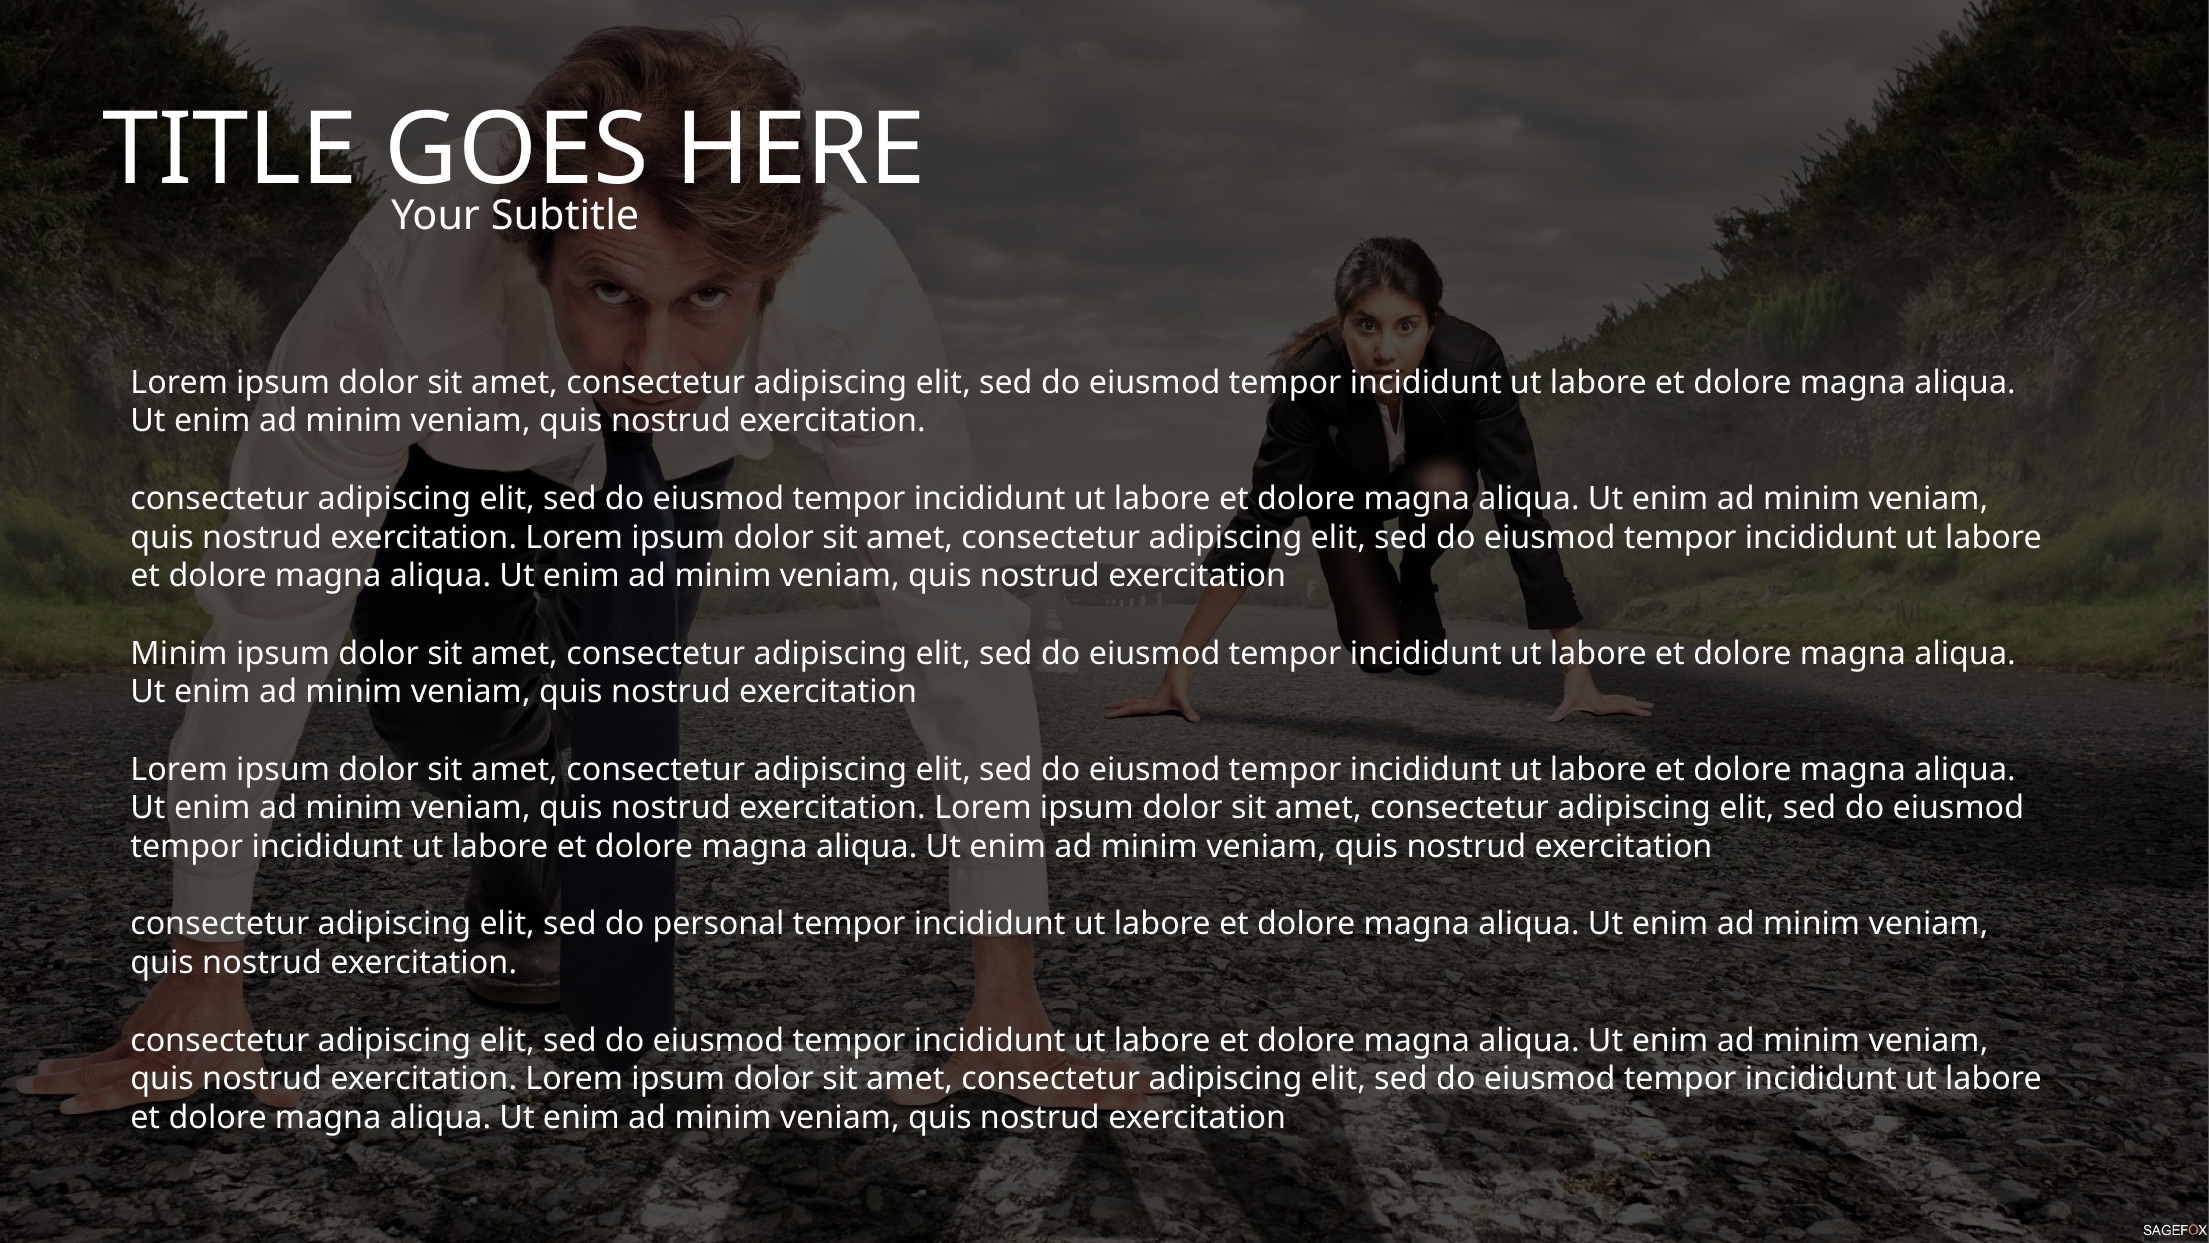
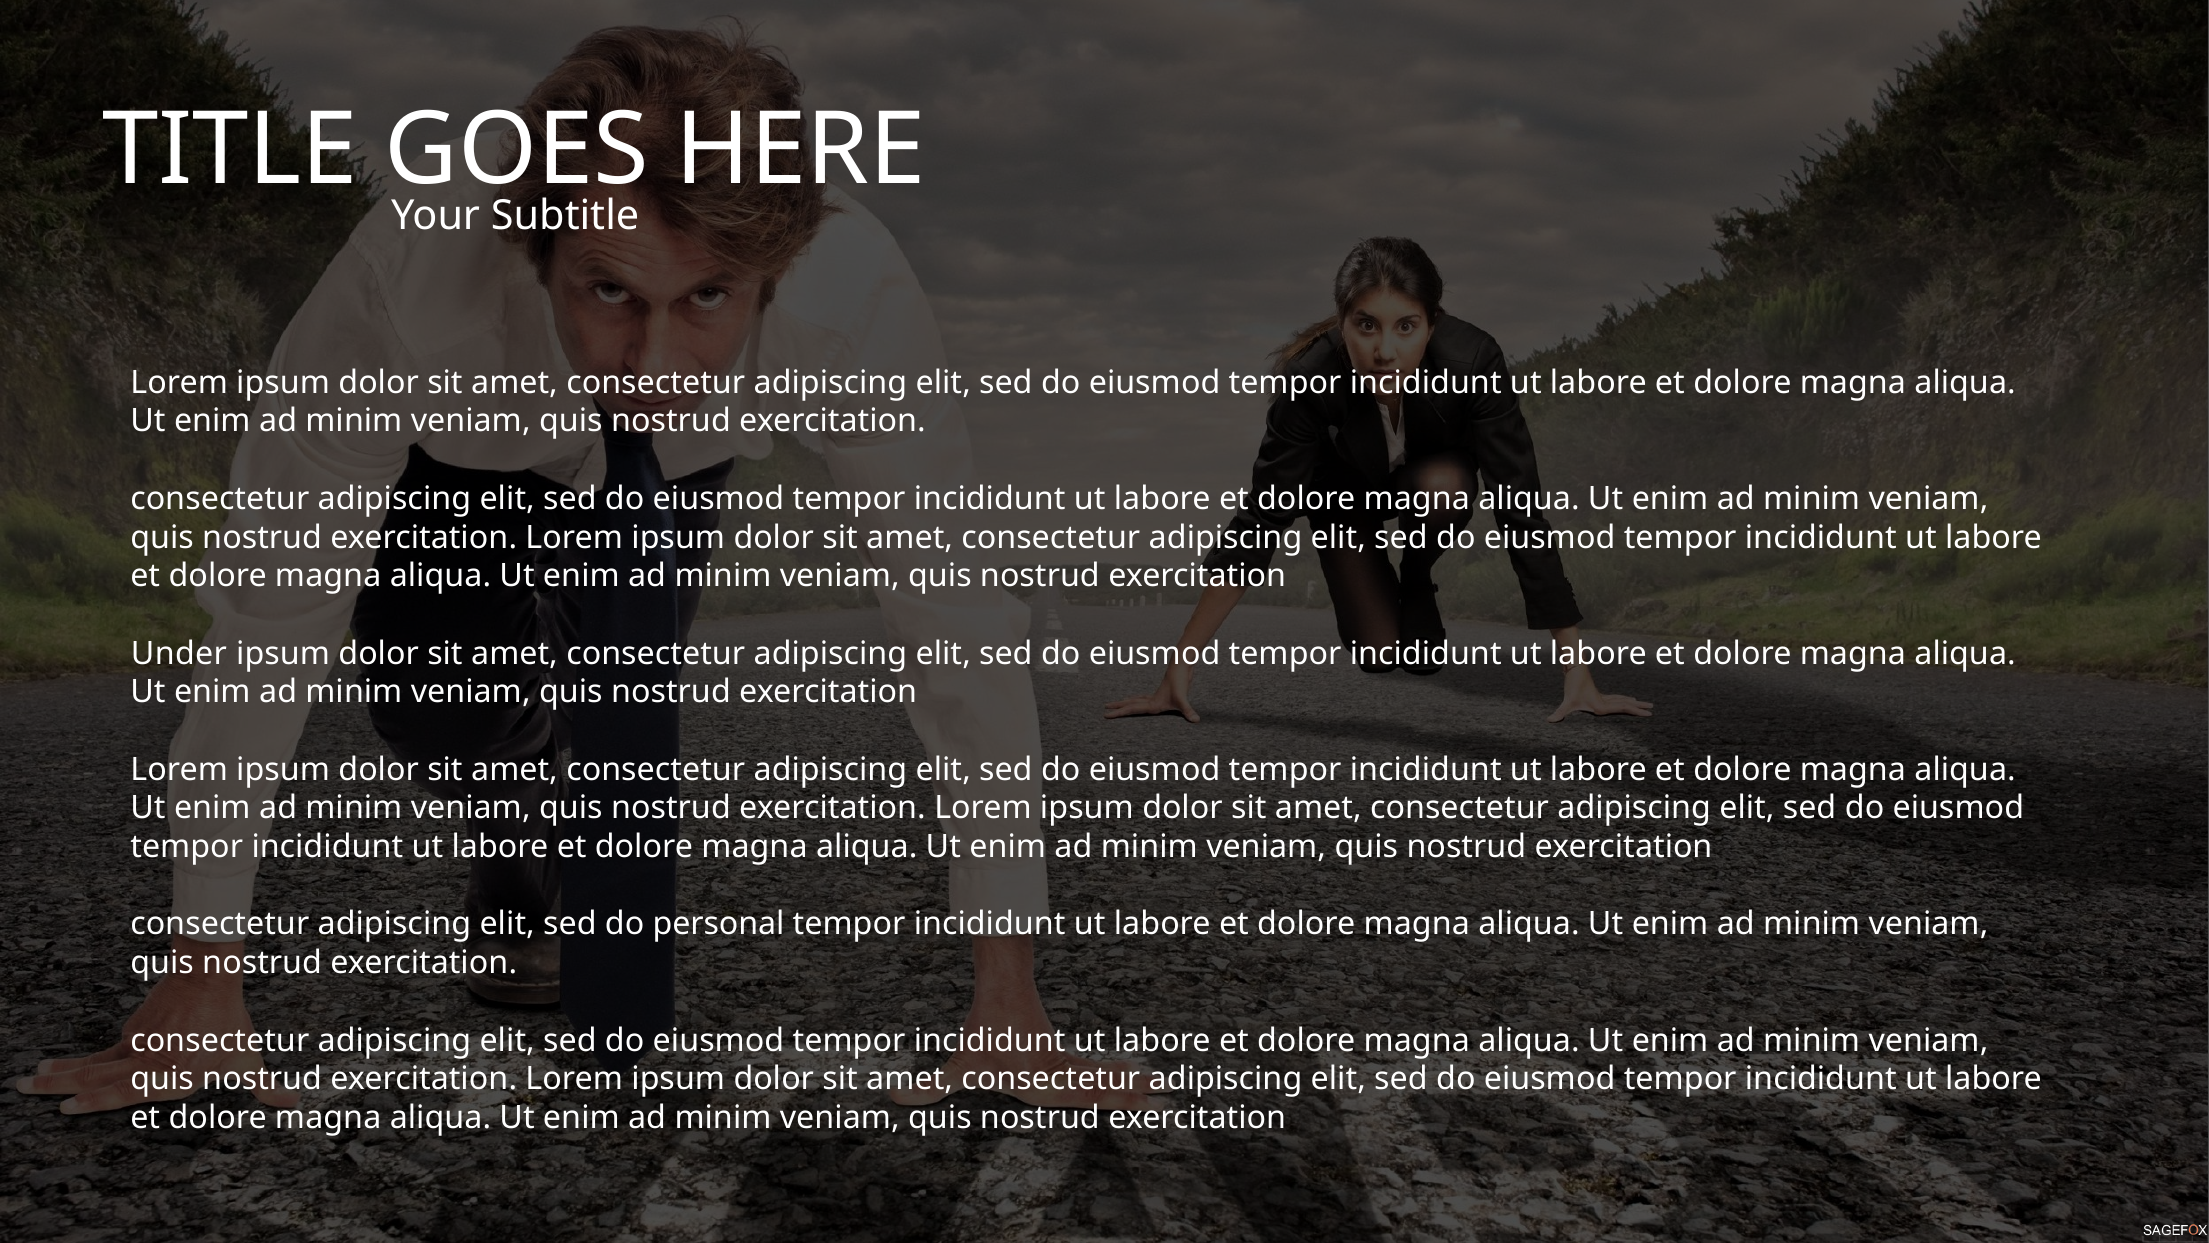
Minim at (179, 653): Minim -> Under
